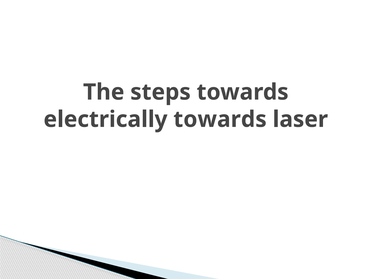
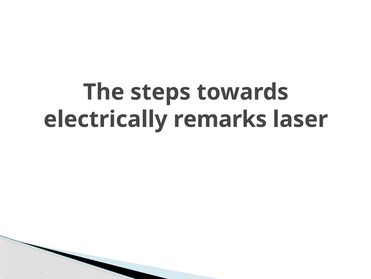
electrically towards: towards -> remarks
